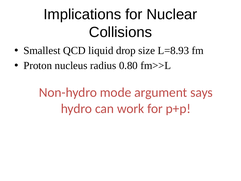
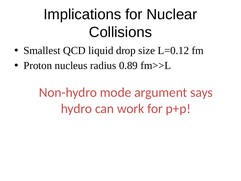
L=8.93: L=8.93 -> L=0.12
0.80: 0.80 -> 0.89
